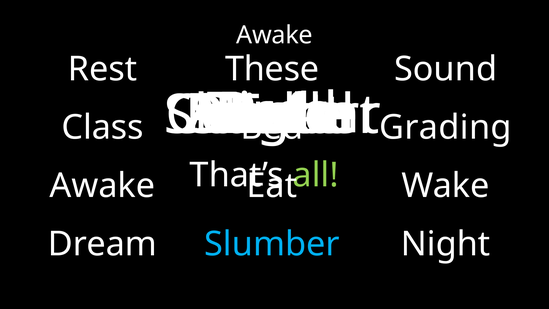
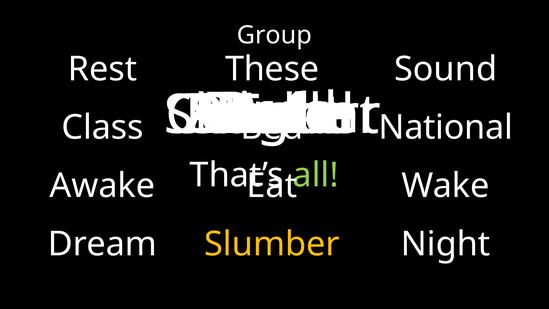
Awake at (275, 35): Awake -> Group
Grading: Grading -> National
Slumber at (272, 244) colour: light blue -> yellow
